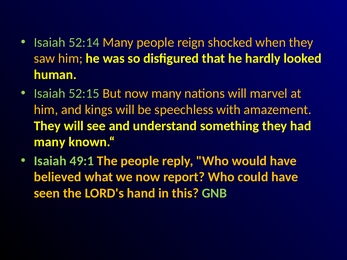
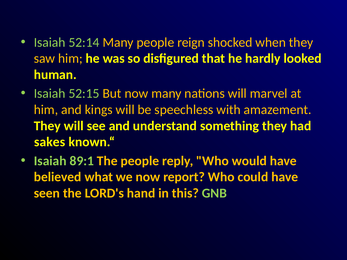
many at (50, 142): many -> sakes
49:1: 49:1 -> 89:1
